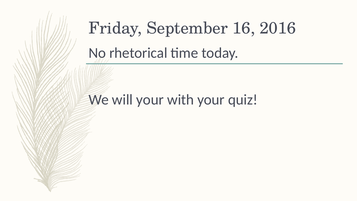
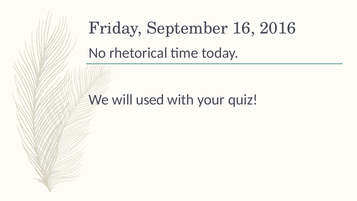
will your: your -> used
